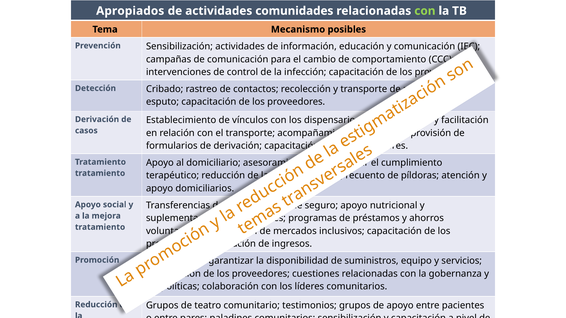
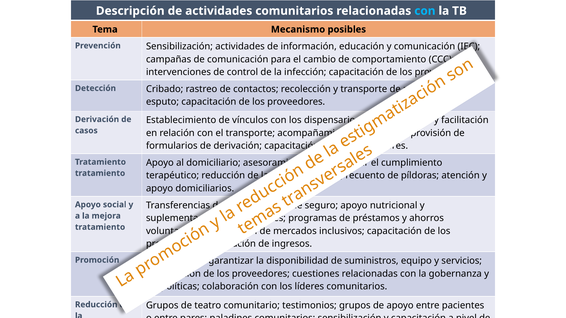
Apropiados: Apropiados -> Descripción
actividades comunidades: comunidades -> comunitarios
con at (425, 11) colour: light green -> light blue
